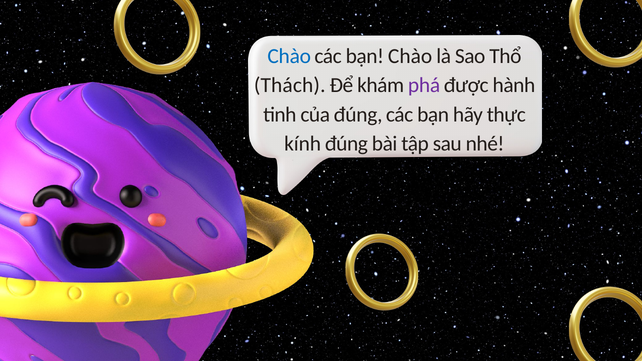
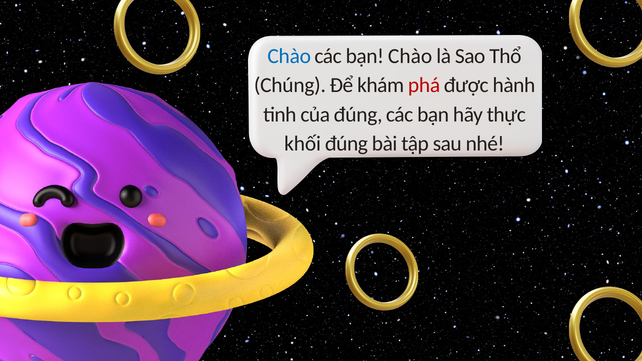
Thách: Thách -> Chúng
phá colour: purple -> red
kính: kính -> khối
